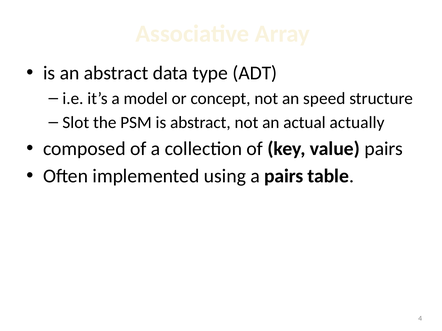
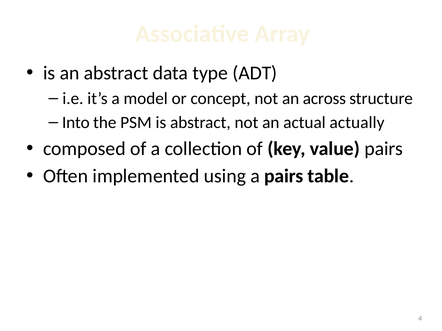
speed: speed -> across
Slot: Slot -> Into
